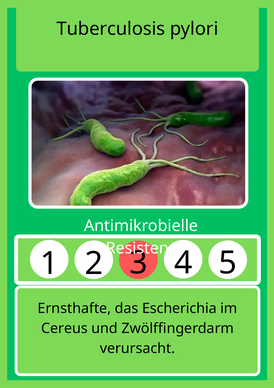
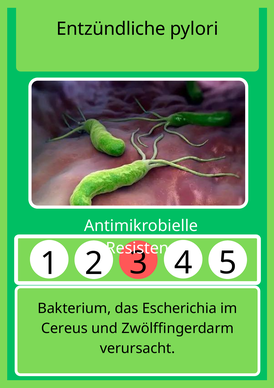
Tuberculosis: Tuberculosis -> Entzündliche
Ernsthafte: Ernsthafte -> Βakterium
